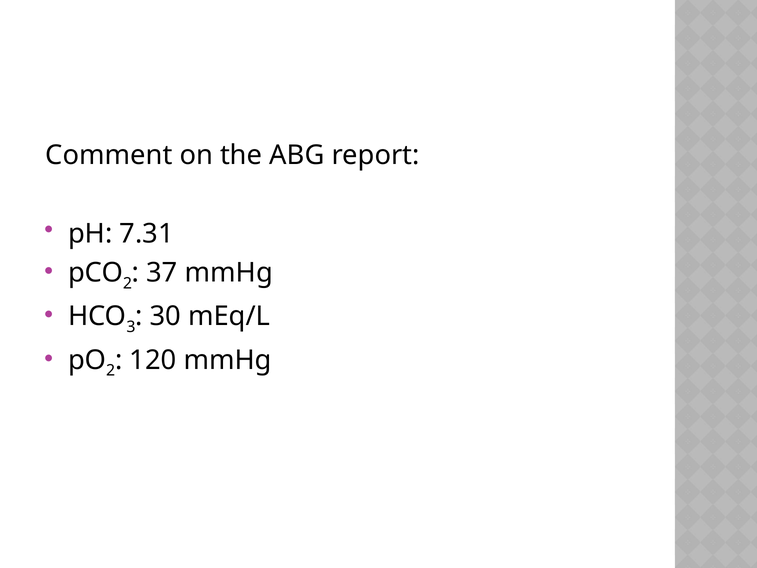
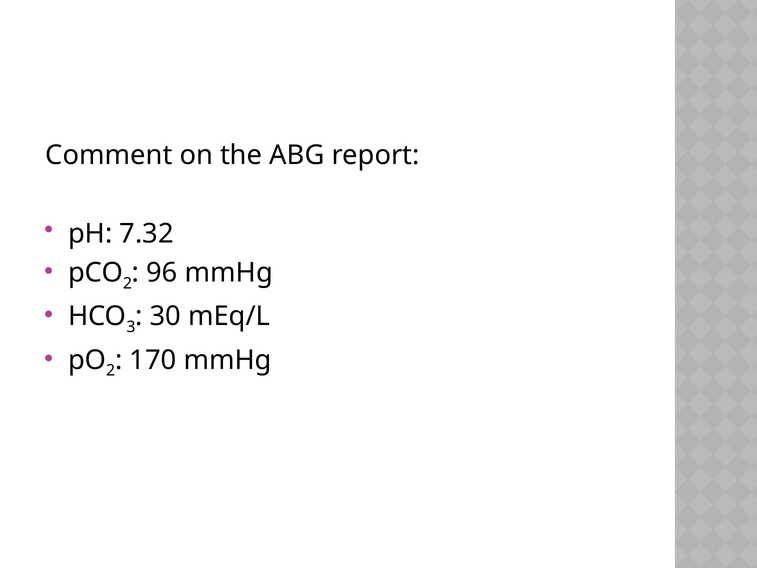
7.31: 7.31 -> 7.32
37: 37 -> 96
120: 120 -> 170
